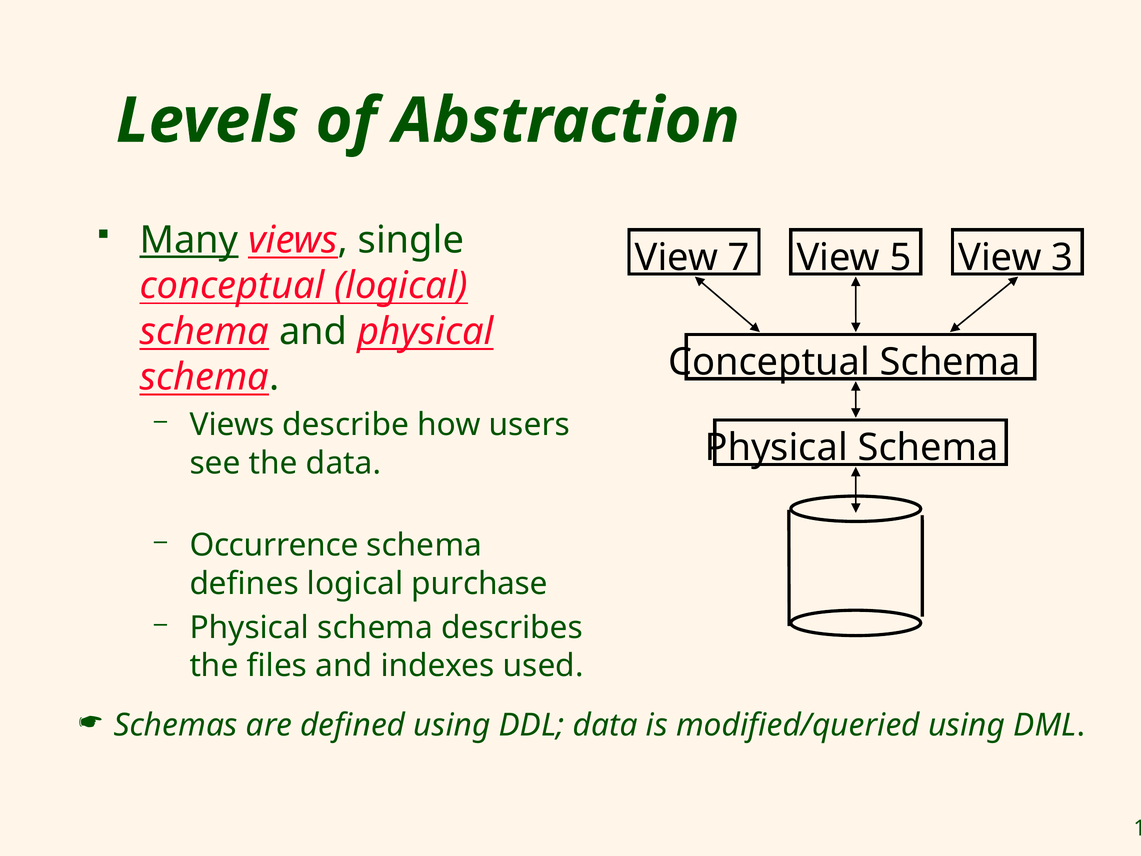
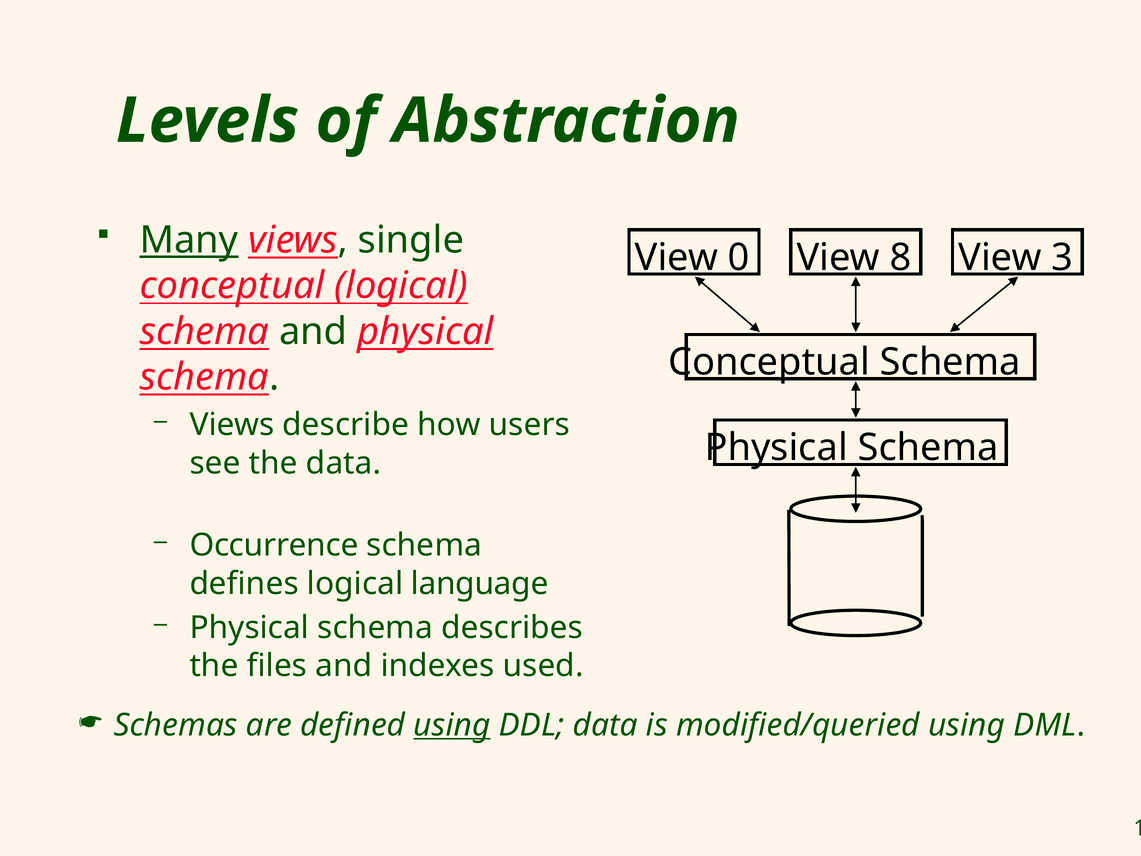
7: 7 -> 0
5: 5 -> 8
purchase: purchase -> language
using at (452, 725) underline: none -> present
